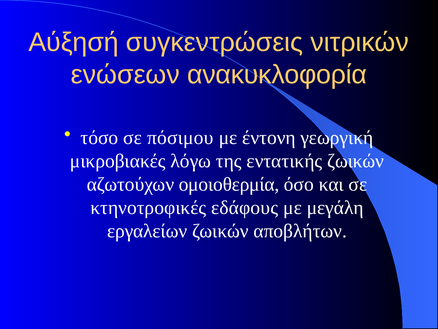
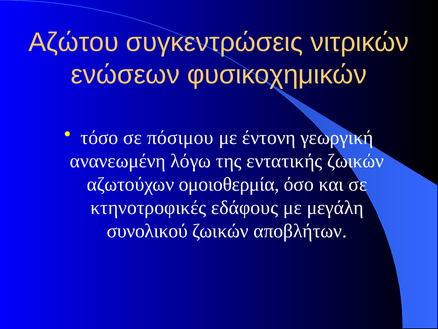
Αύξησή: Αύξησή -> Αζώτου
ανακυκλοφορία: ανακυκλοφορία -> φυσικοχημικών
μικροβιακές: μικροβιακές -> ανανεωμένη
εργαλείων: εργαλείων -> συνολικού
